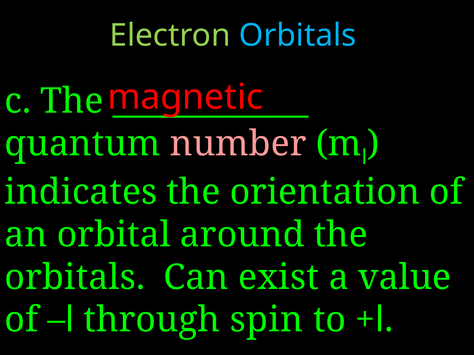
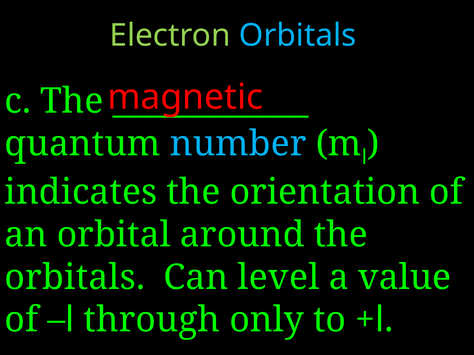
number colour: pink -> light blue
exist: exist -> level
spin: spin -> only
